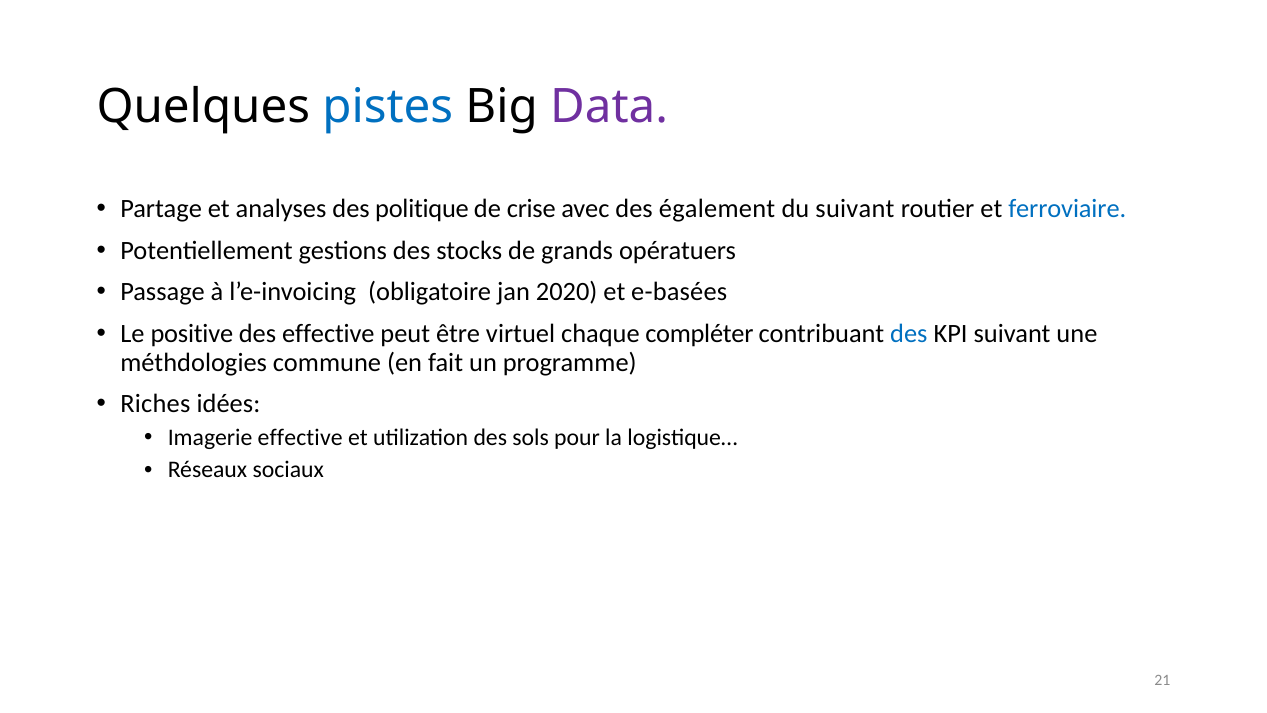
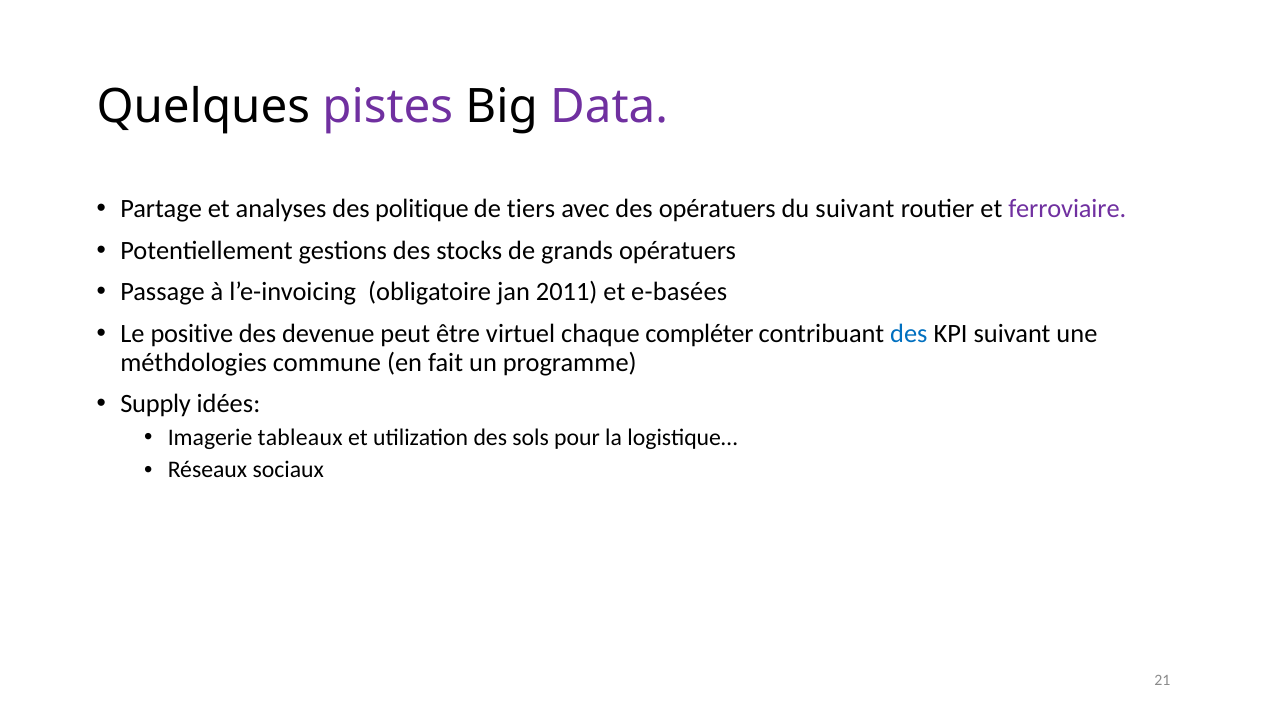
pistes colour: blue -> purple
crise: crise -> tiers
des également: également -> opératuers
ferroviaire colour: blue -> purple
2020: 2020 -> 2011
des effective: effective -> devenue
Riches: Riches -> Supply
Imagerie effective: effective -> tableaux
